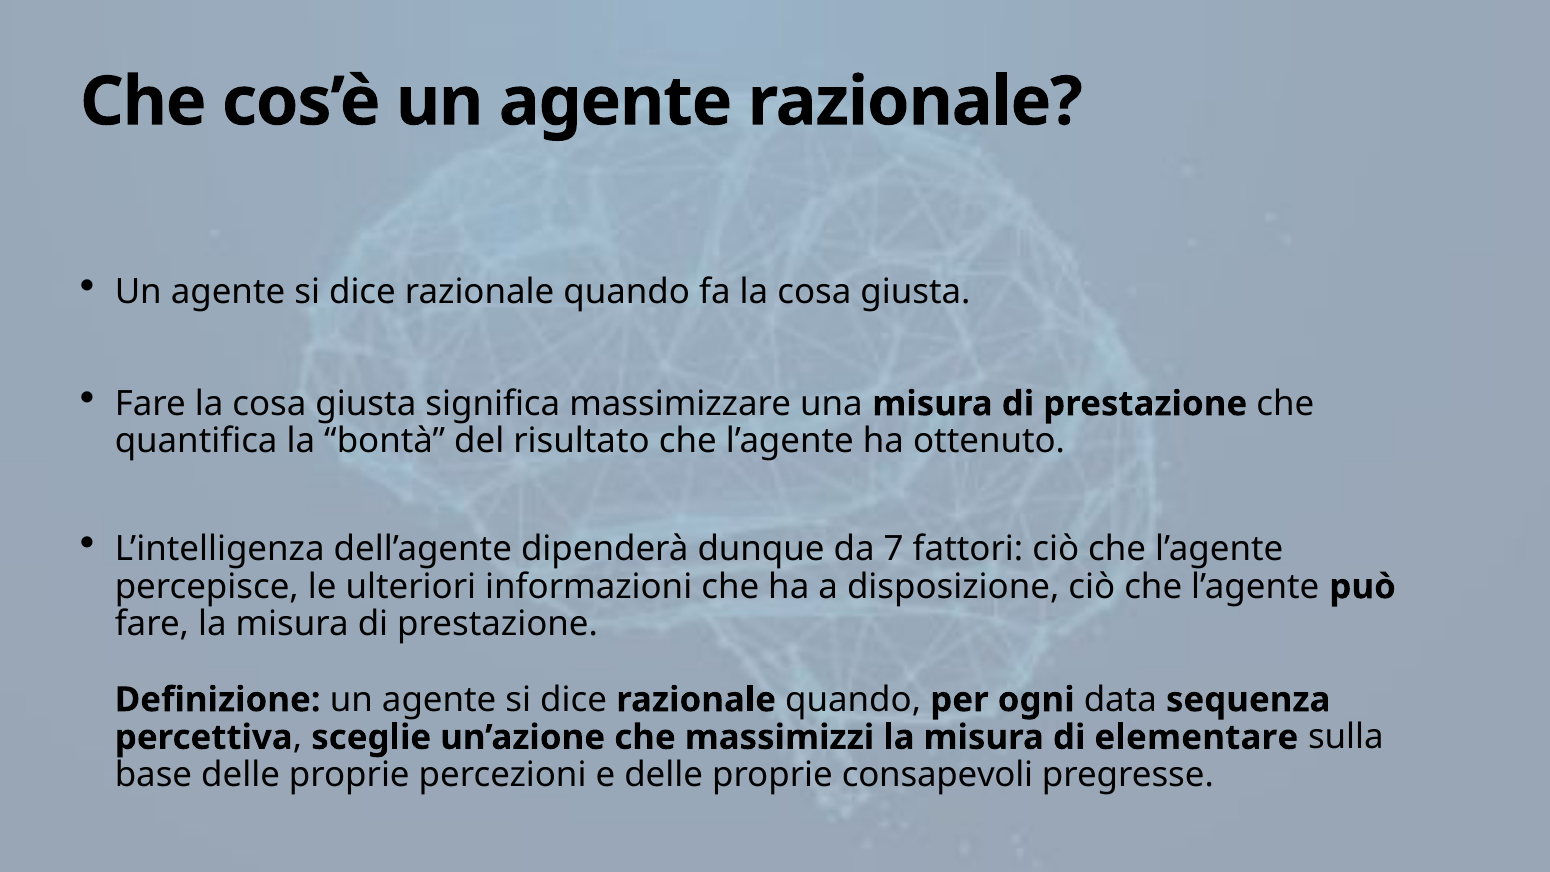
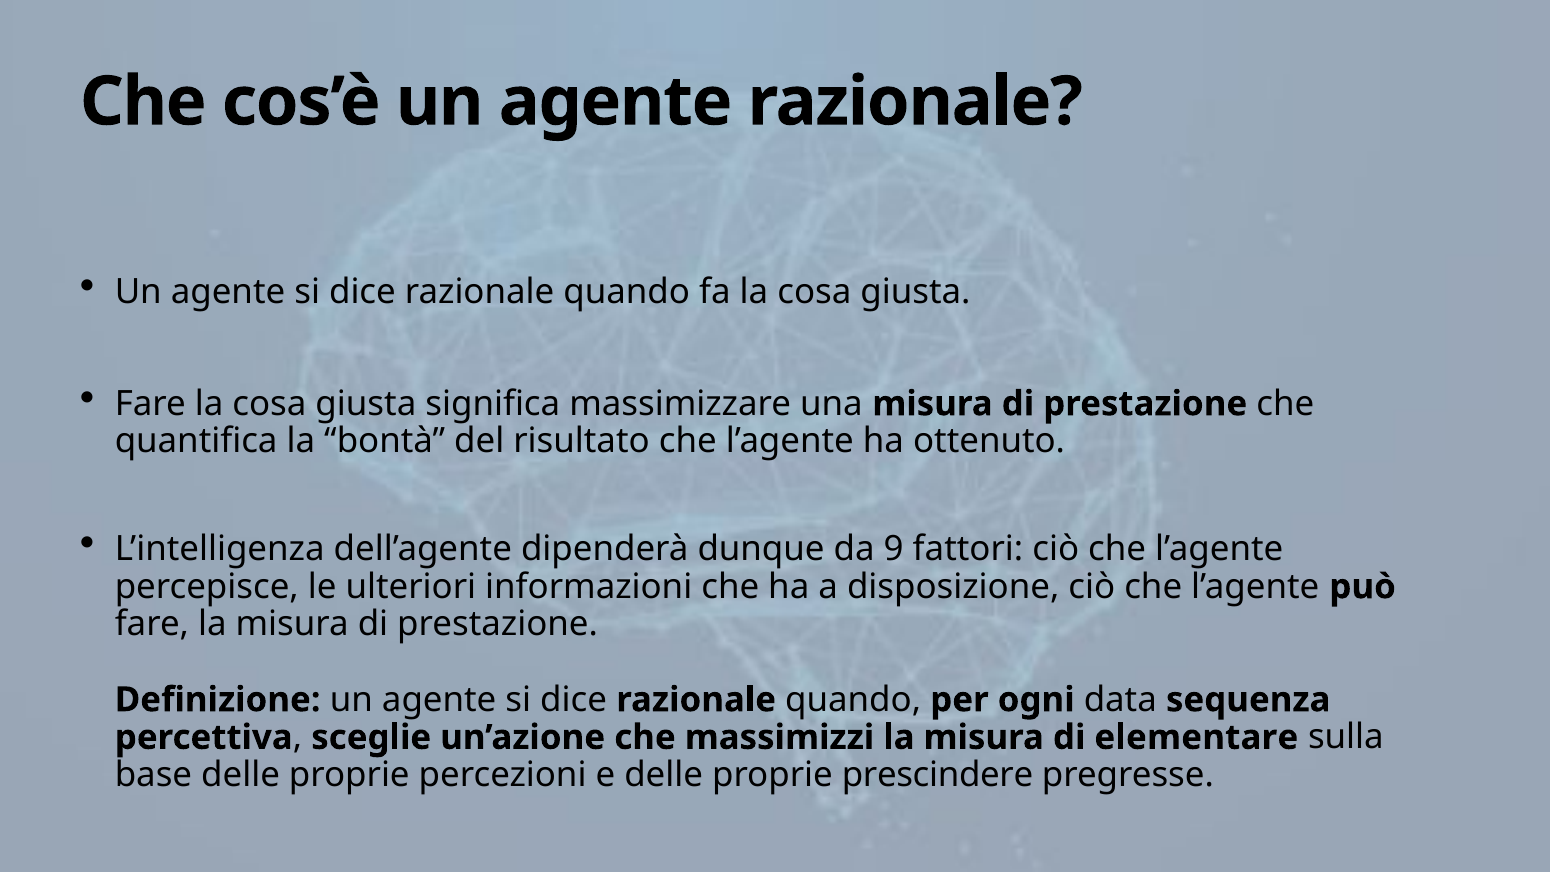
7: 7 -> 9
consapevoli: consapevoli -> prescindere
